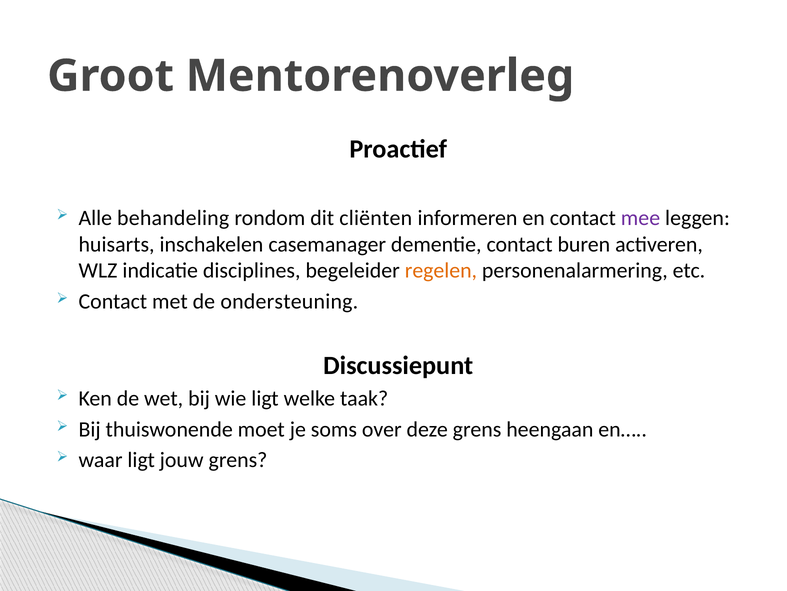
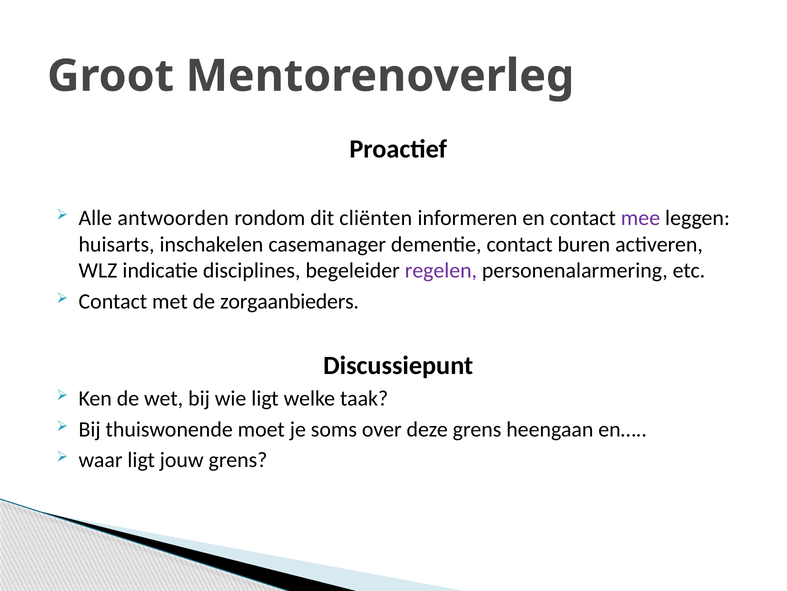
behandeling: behandeling -> antwoorden
regelen colour: orange -> purple
ondersteuning: ondersteuning -> zorgaanbieders
